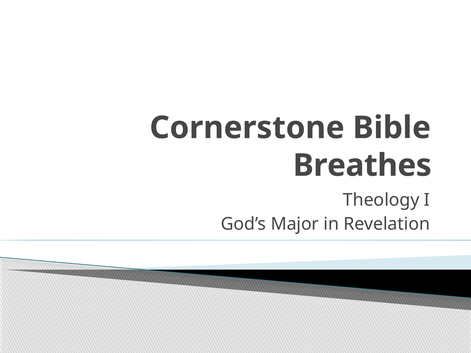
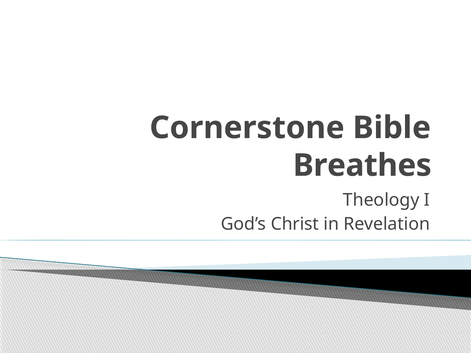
Major: Major -> Christ
